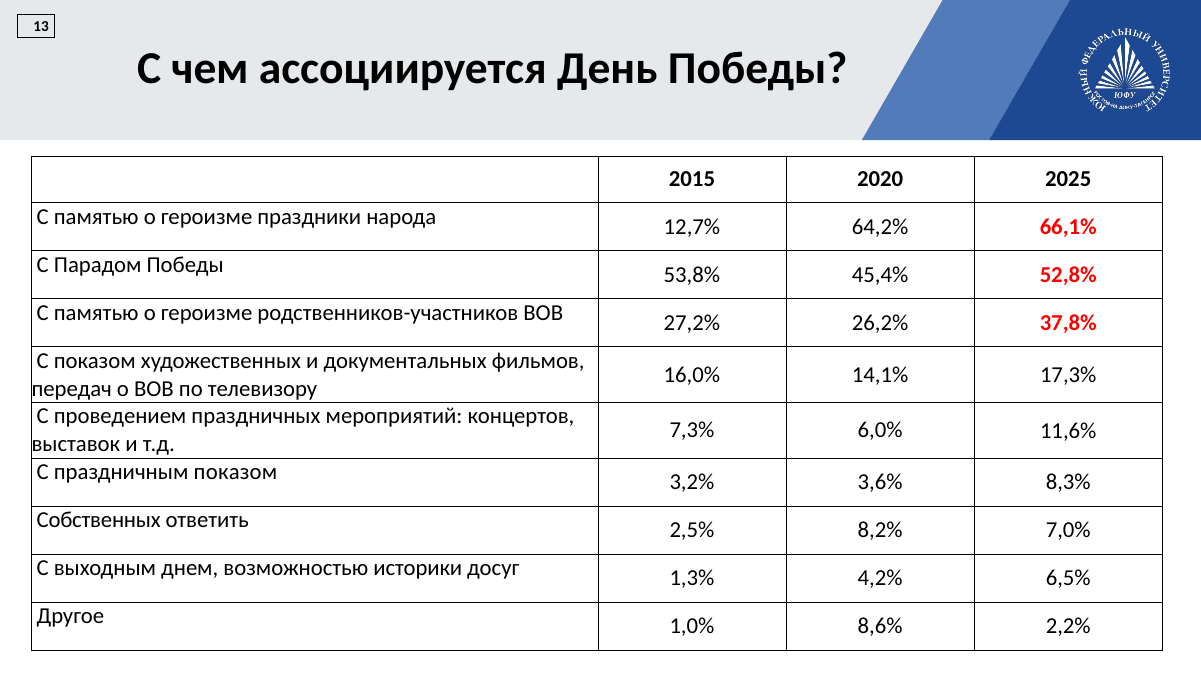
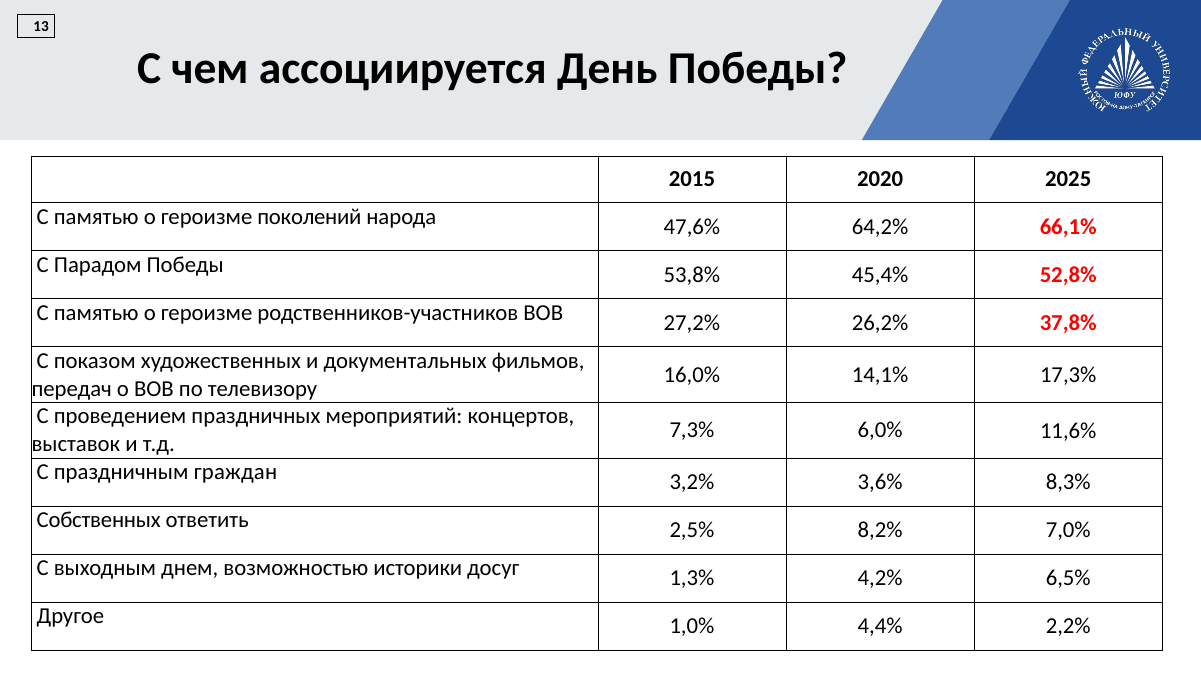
праздники: праздники -> поколений
12,7%: 12,7% -> 47,6%
праздничным показом: показом -> граждан
8,6%: 8,6% -> 4,4%
